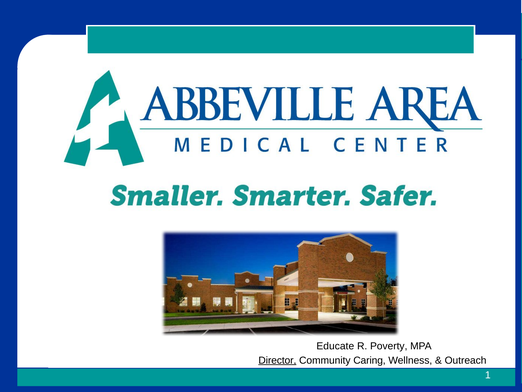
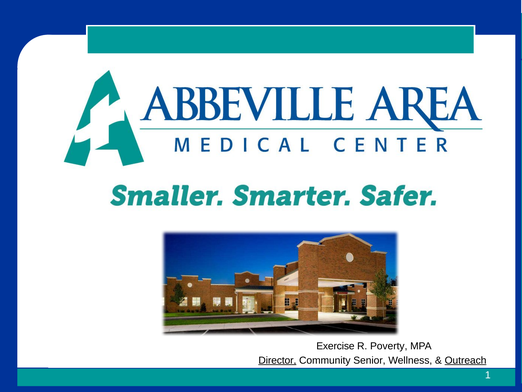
Educate: Educate -> Exercise
Caring: Caring -> Senior
Outreach underline: none -> present
